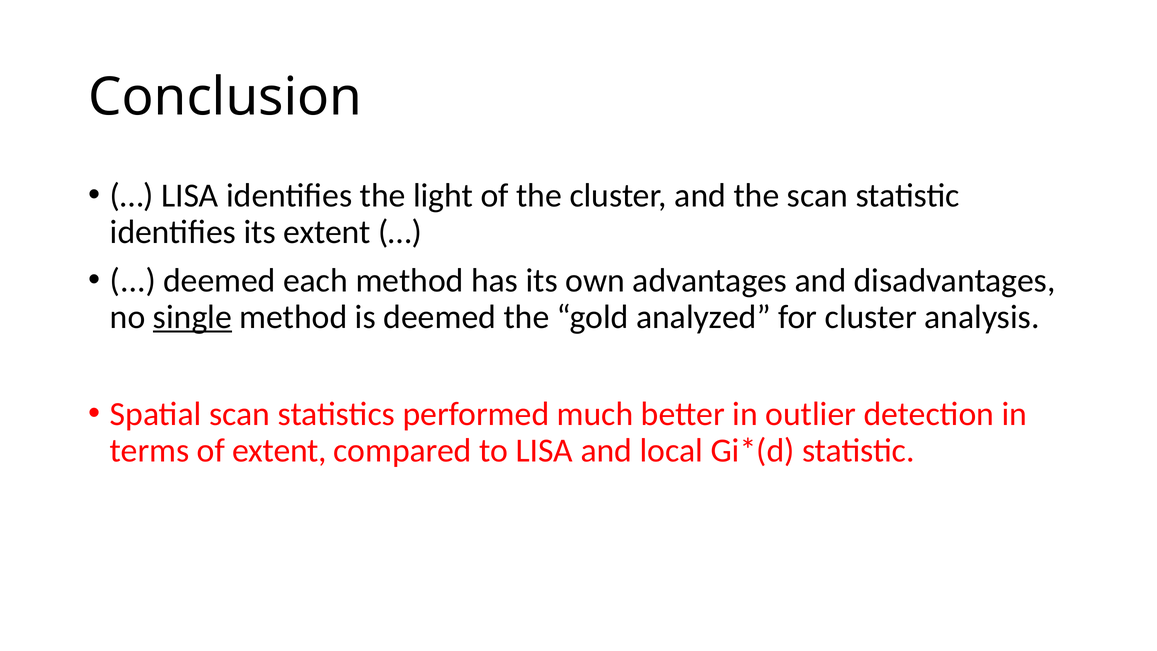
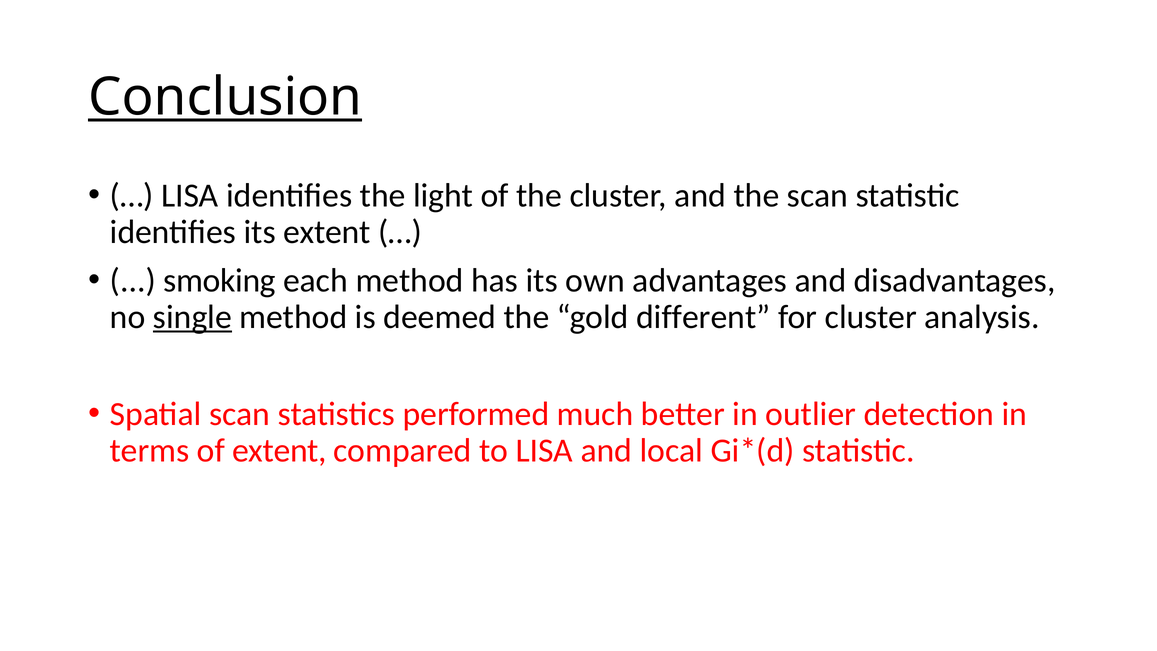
Conclusion underline: none -> present
deemed at (219, 281): deemed -> smoking
analyzed: analyzed -> different
